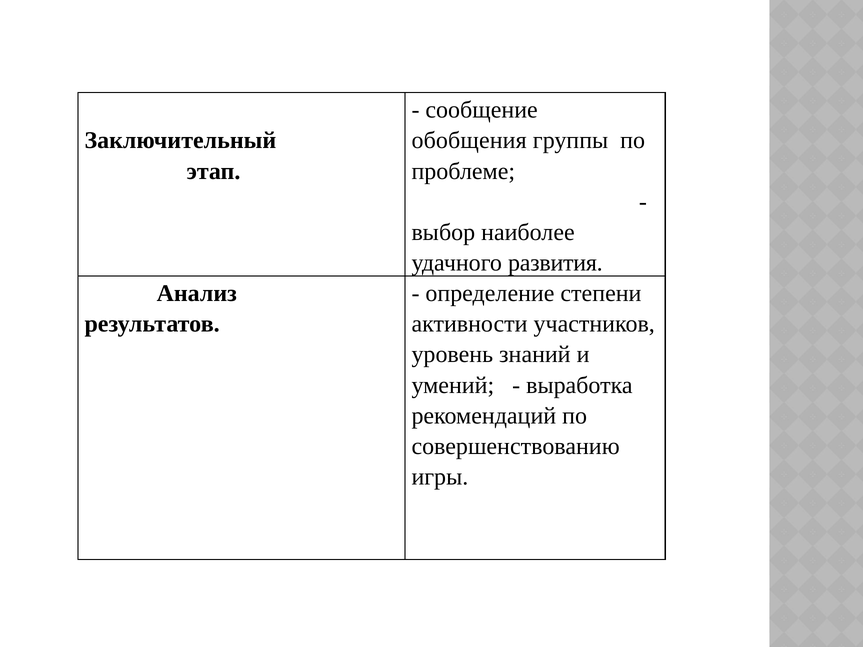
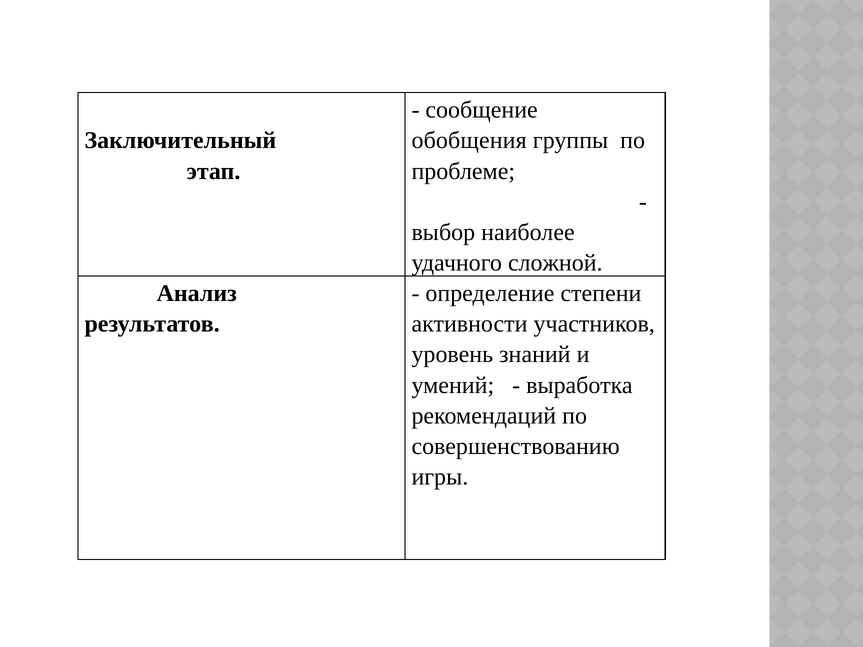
развития: развития -> сложной
